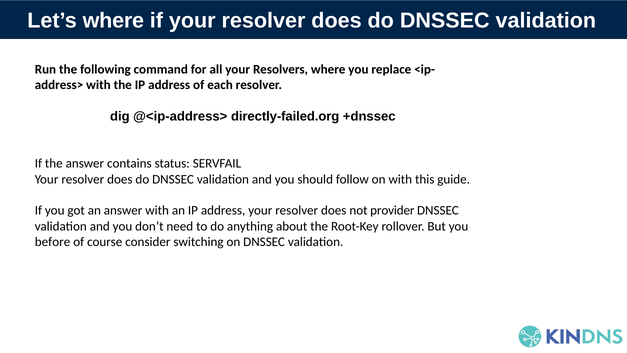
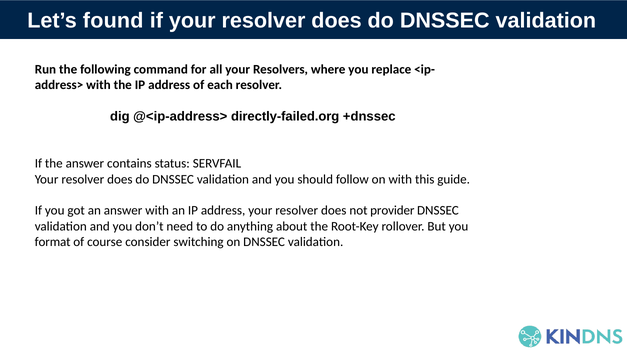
Let’s where: where -> found
before: before -> format
